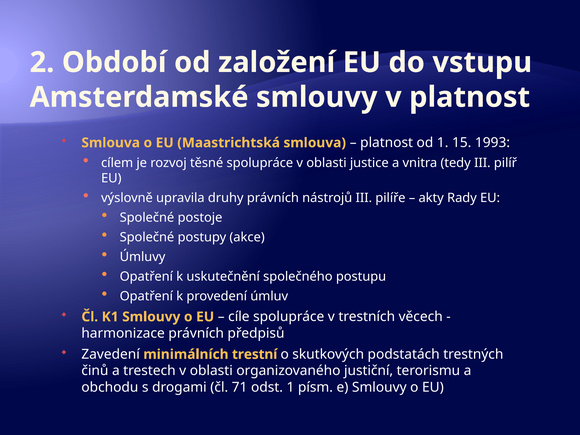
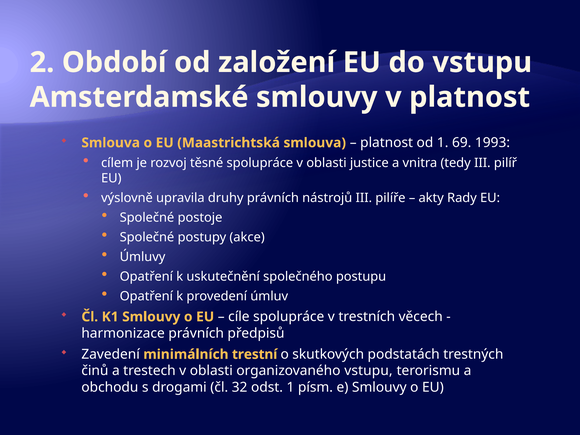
15: 15 -> 69
organizovaného justiční: justiční -> vstupu
71: 71 -> 32
